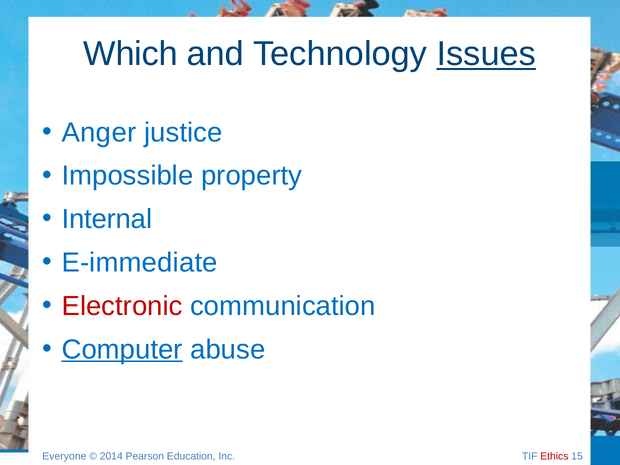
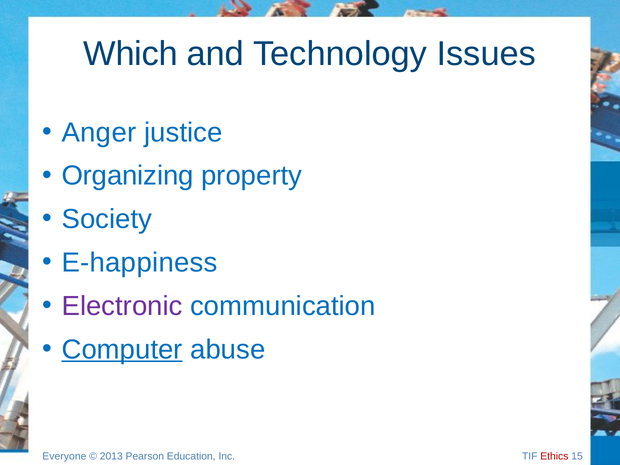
Issues underline: present -> none
Impossible: Impossible -> Organizing
Internal: Internal -> Society
E-immediate: E-immediate -> E-happiness
Electronic colour: red -> purple
2014: 2014 -> 2013
